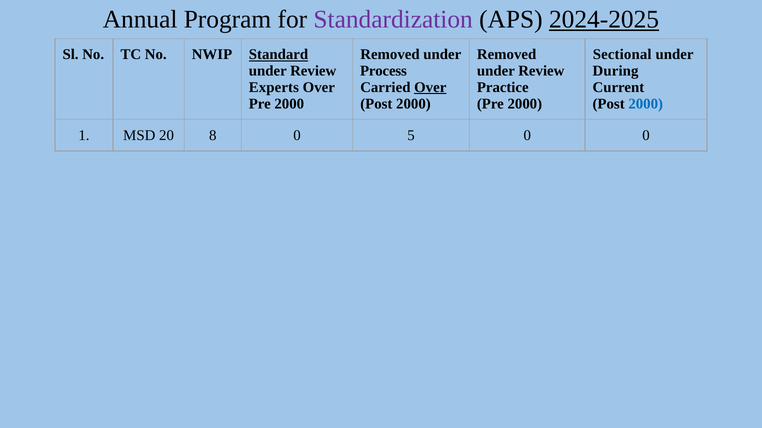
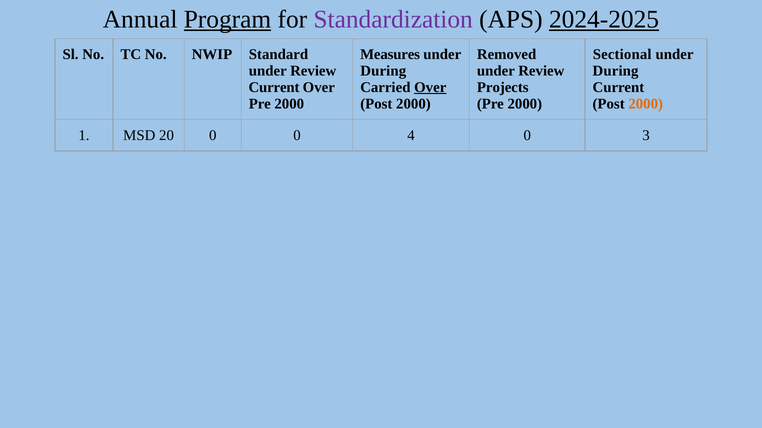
Program underline: none -> present
Standard underline: present -> none
Removed at (390, 55): Removed -> Measures
Process at (383, 71): Process -> During
Experts at (274, 87): Experts -> Current
Practice: Practice -> Projects
2000 at (646, 104) colour: blue -> orange
20 8: 8 -> 0
5: 5 -> 4
0 0: 0 -> 3
